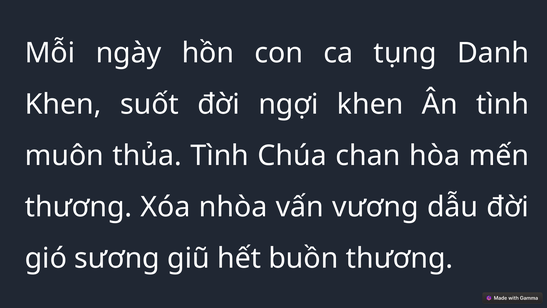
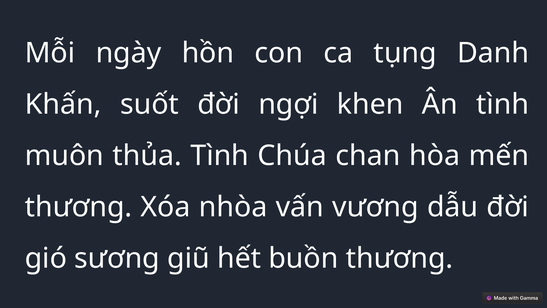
Khen at (63, 104): Khen -> Khấn
